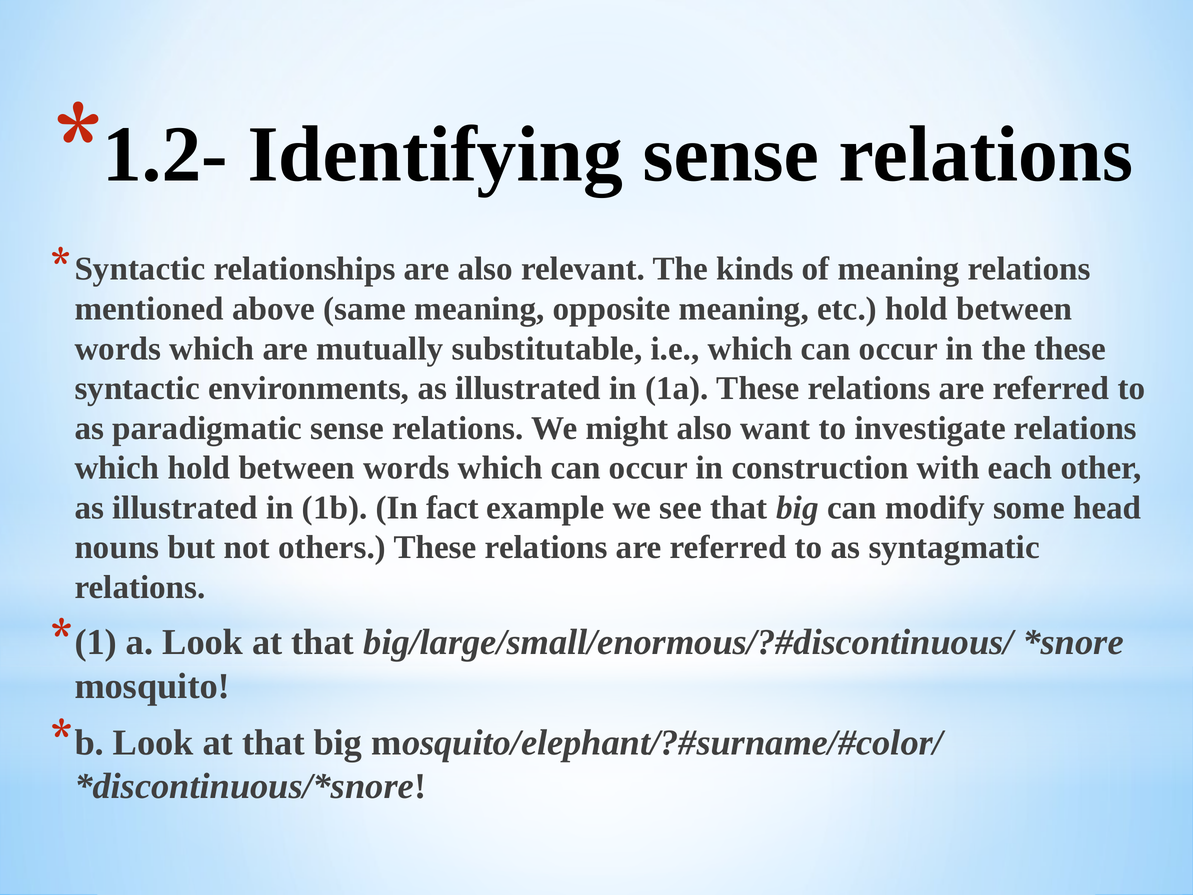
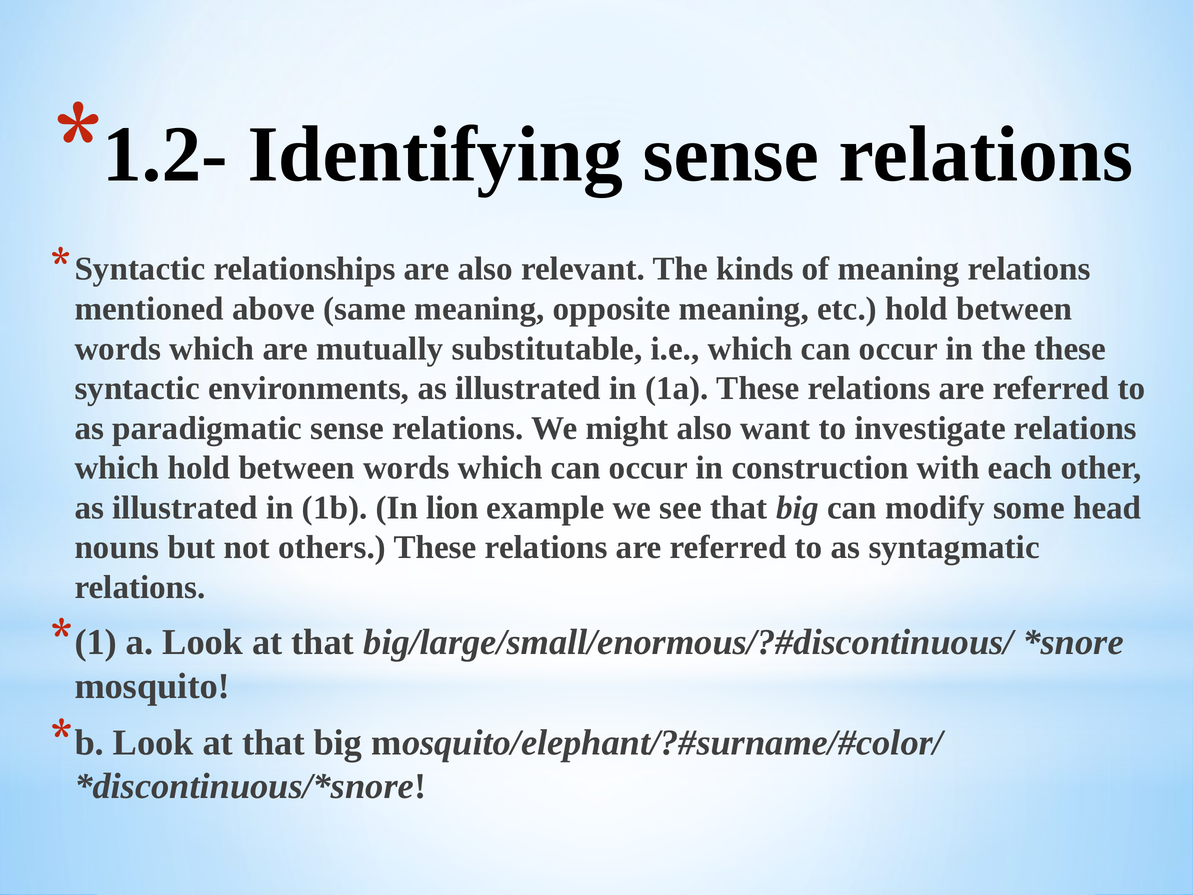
fact: fact -> lion
